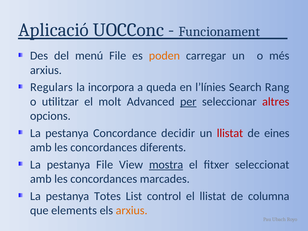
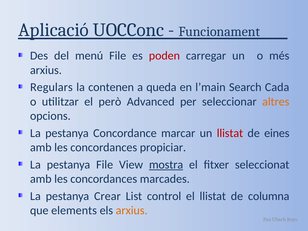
poden colour: orange -> red
incorpora: incorpora -> contenen
l’línies: l’línies -> l’main
Rang: Rang -> Cada
molt: molt -> però
per underline: present -> none
altres colour: red -> orange
decidir: decidir -> marcar
diferents: diferents -> propiciar
Totes: Totes -> Crear
